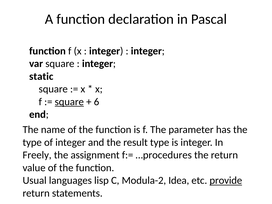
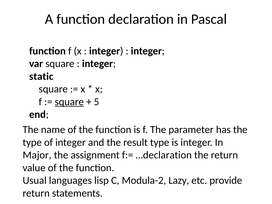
6: 6 -> 5
Freely: Freely -> Major
…procedures: …procedures -> …declaration
Idea: Idea -> Lazy
provide underline: present -> none
